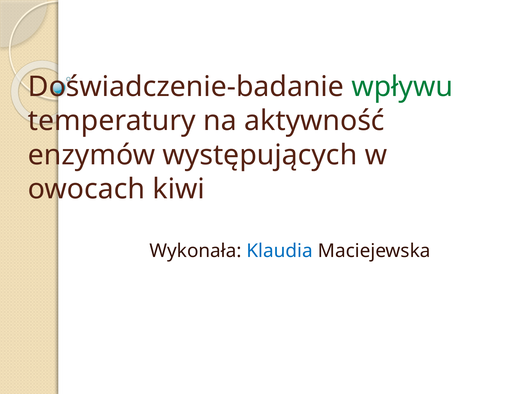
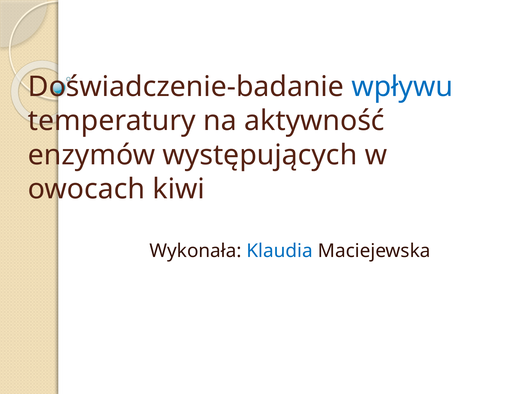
wpływu colour: green -> blue
